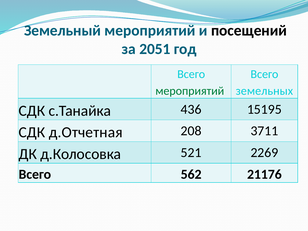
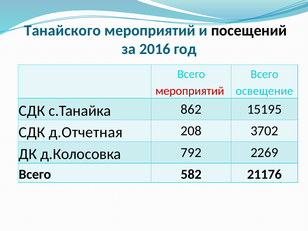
Земельный: Земельный -> Танайского
2051: 2051 -> 2016
мероприятий at (190, 91) colour: green -> red
земельных: земельных -> освещение
436: 436 -> 862
3711: 3711 -> 3702
521: 521 -> 792
562: 562 -> 582
